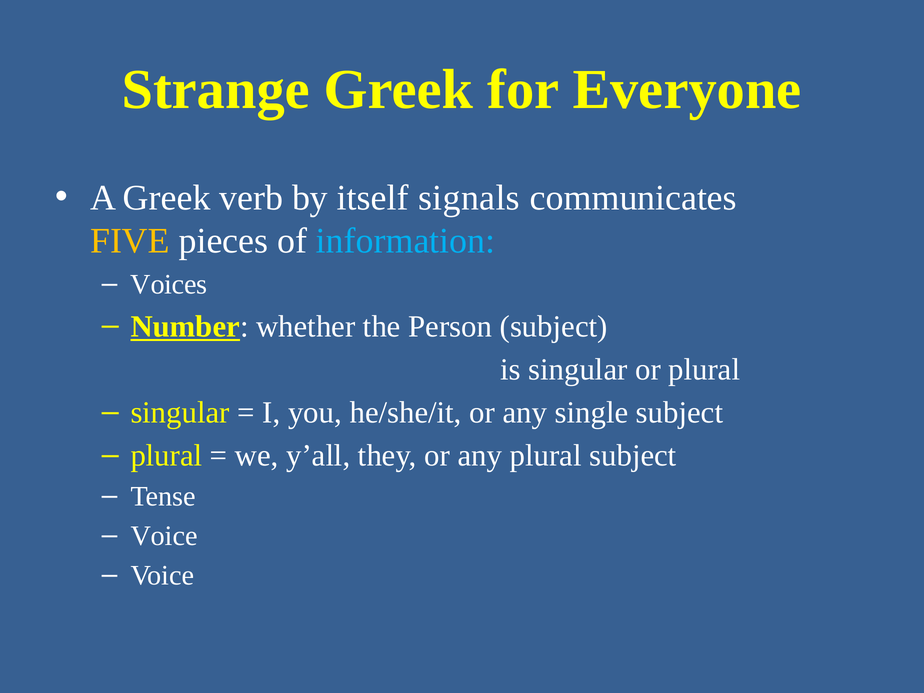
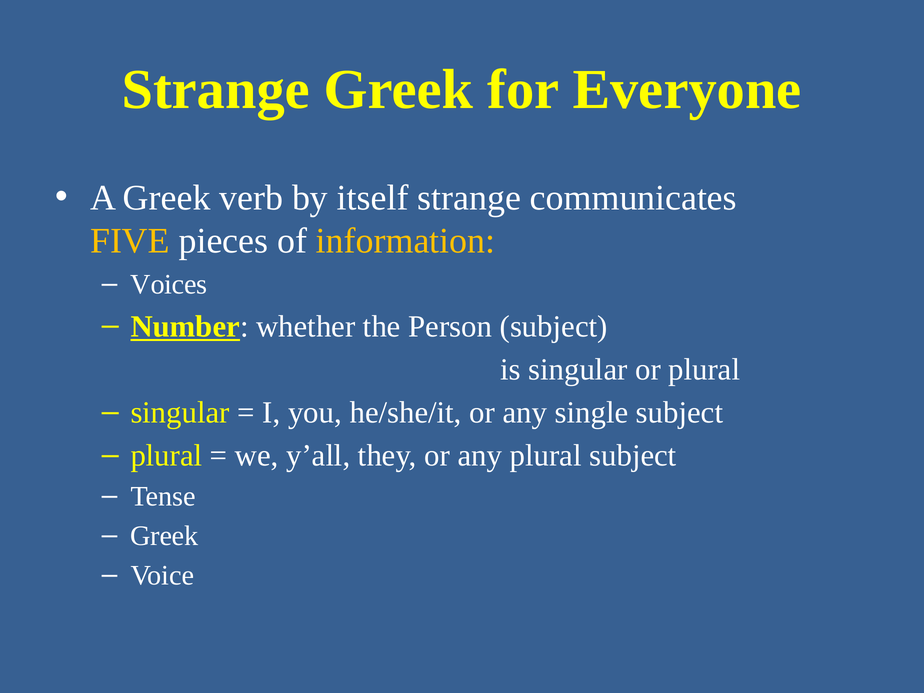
itself signals: signals -> strange
information colour: light blue -> yellow
Voice at (164, 536): Voice -> Greek
